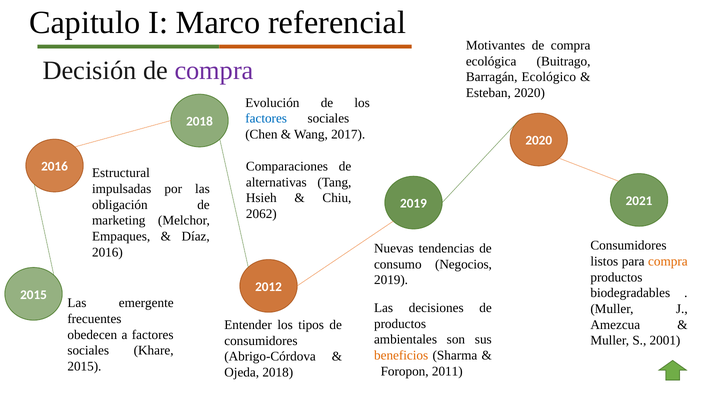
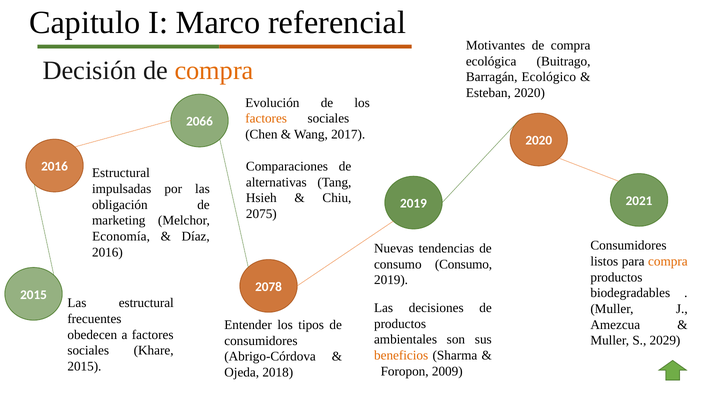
compra at (214, 70) colour: purple -> orange
factores at (266, 119) colour: blue -> orange
2018 at (199, 121): 2018 -> 2066
2062: 2062 -> 2075
Empaques: Empaques -> Economía
consumo Negocios: Negocios -> Consumo
2012: 2012 -> 2078
Las emergente: emergente -> estructural
2001: 2001 -> 2029
2011: 2011 -> 2009
